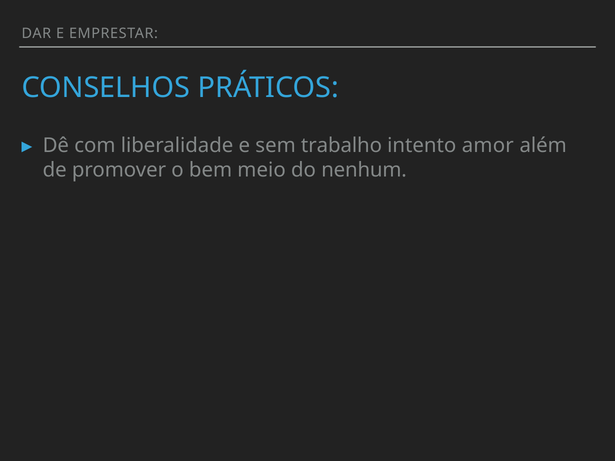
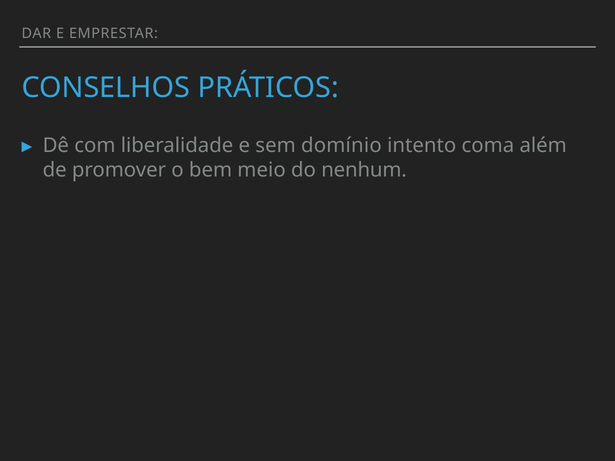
trabalho: trabalho -> domínio
amor: amor -> coma
